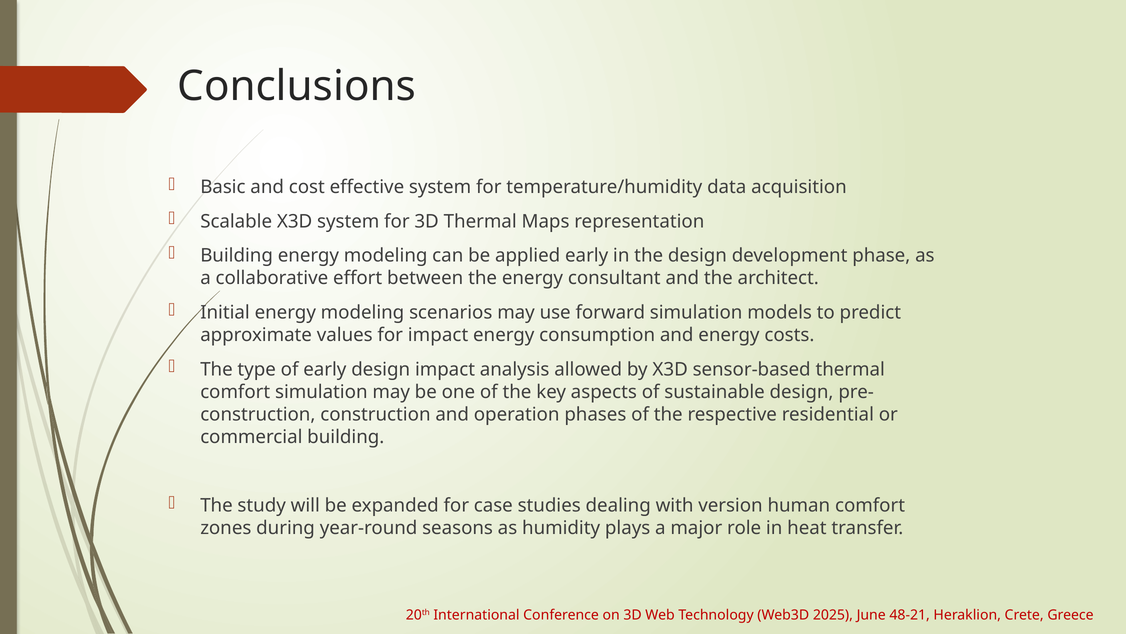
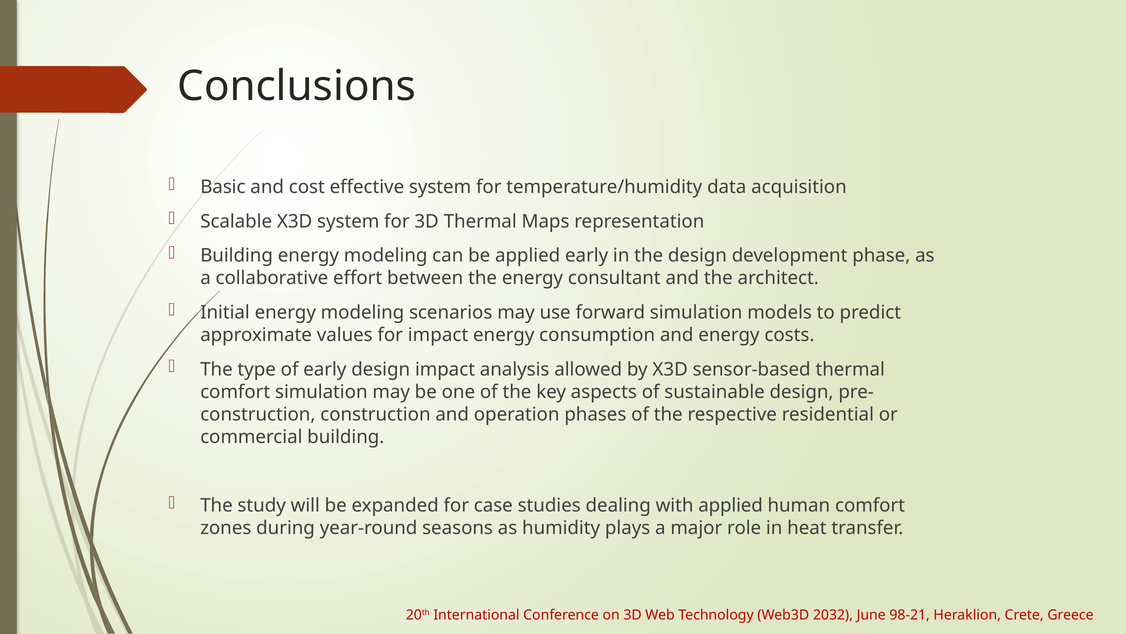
with version: version -> applied
2025: 2025 -> 2032
48-21: 48-21 -> 98-21
